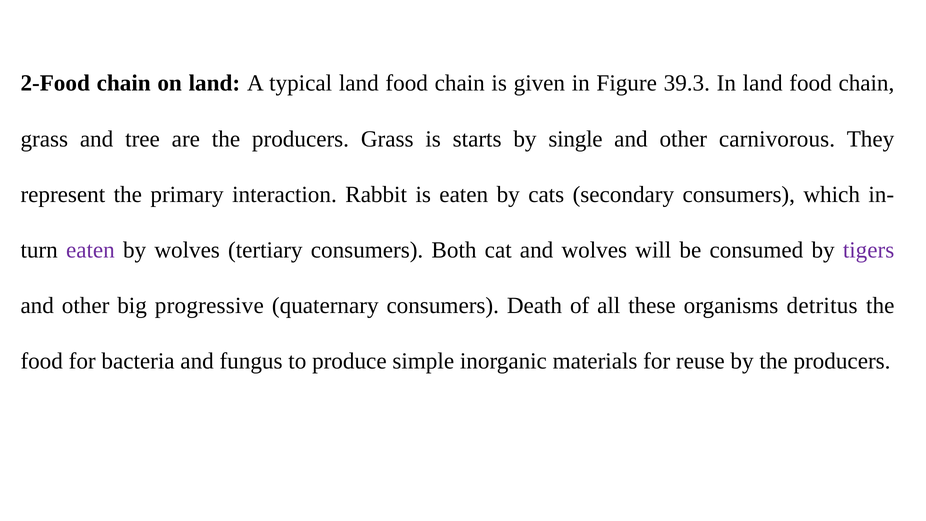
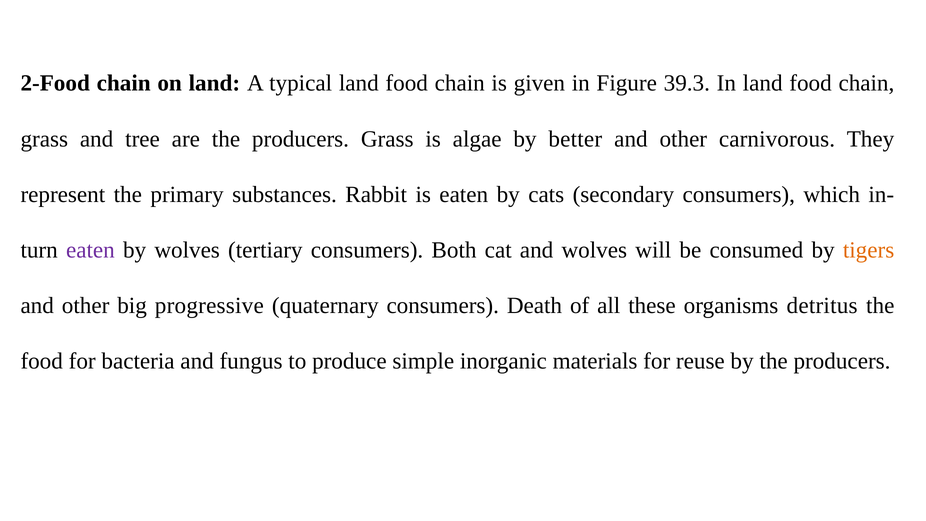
starts: starts -> algae
single: single -> better
interaction: interaction -> substances
tigers colour: purple -> orange
